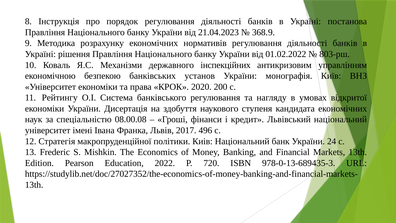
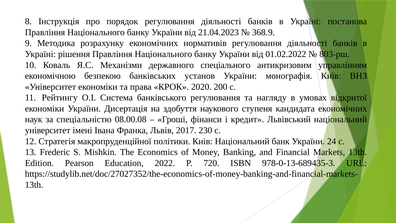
інспекційних: інспекційних -> спеціального
496: 496 -> 230
